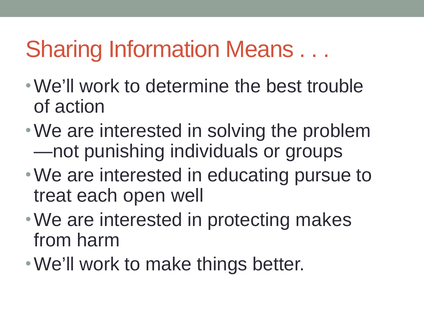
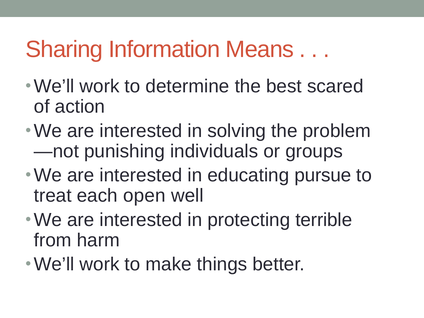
trouble: trouble -> scared
makes: makes -> terrible
